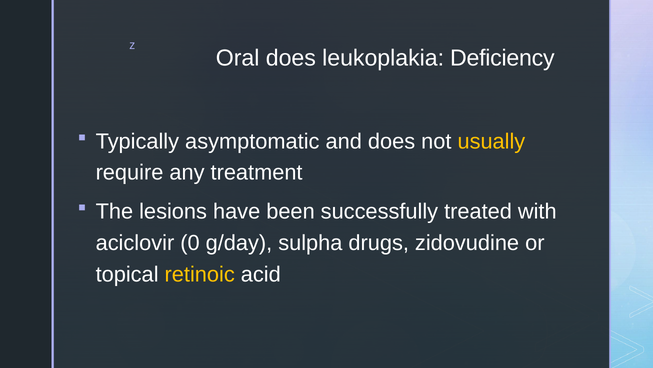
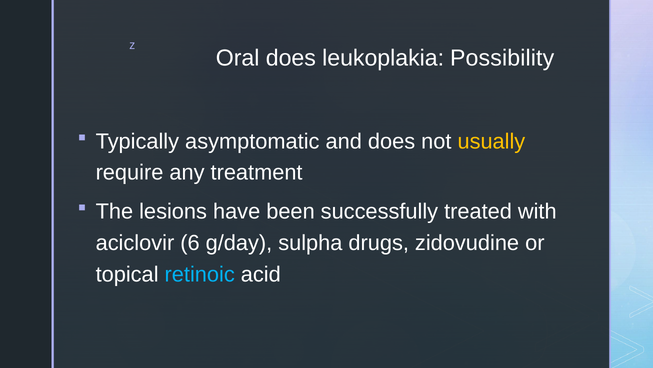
Deficiency: Deficiency -> Possibility
0: 0 -> 6
retinoic colour: yellow -> light blue
